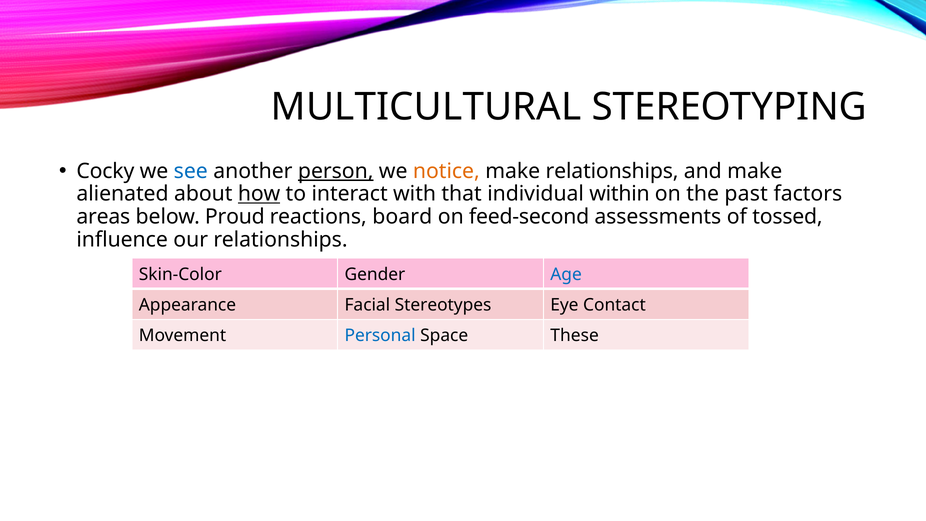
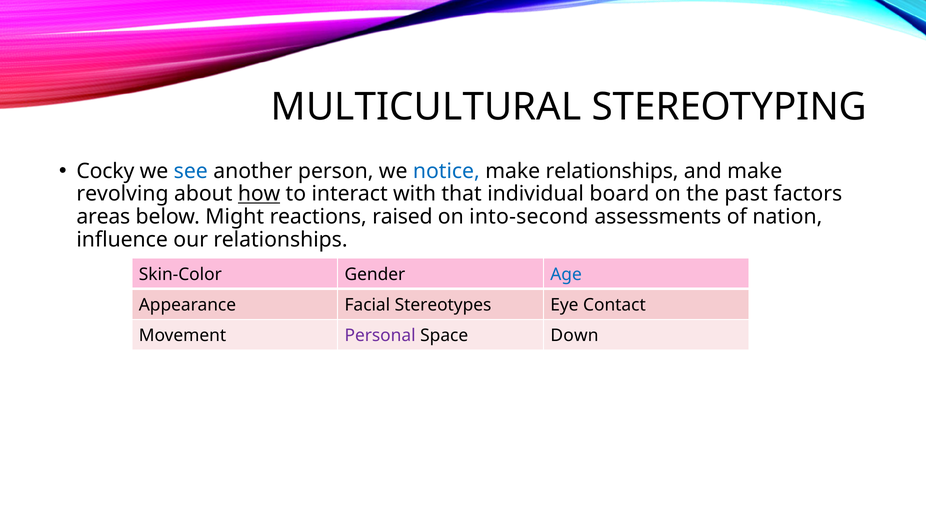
person underline: present -> none
notice colour: orange -> blue
alienated: alienated -> revolving
within: within -> board
Proud: Proud -> Might
board: board -> raised
feed-second: feed-second -> into-second
tossed: tossed -> nation
Personal colour: blue -> purple
These: These -> Down
